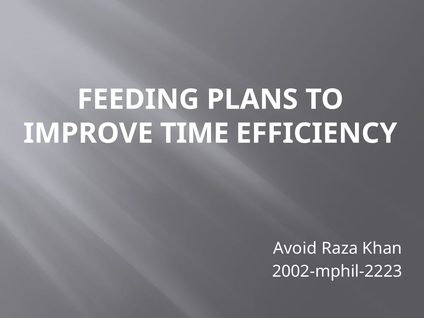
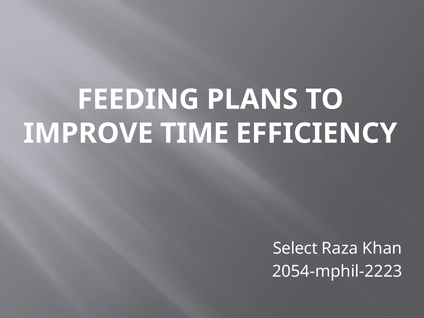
Avoid: Avoid -> Select
2002-mphil-2223: 2002-mphil-2223 -> 2054-mphil-2223
